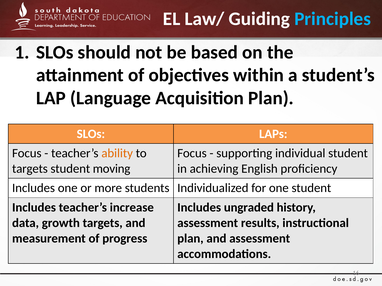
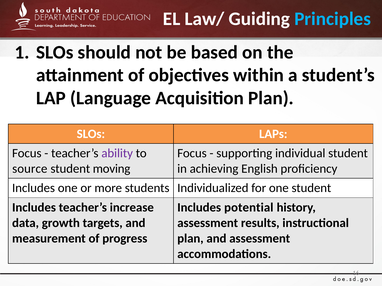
ability colour: orange -> purple
targets at (30, 169): targets -> source
ungraded: ungraded -> potential
